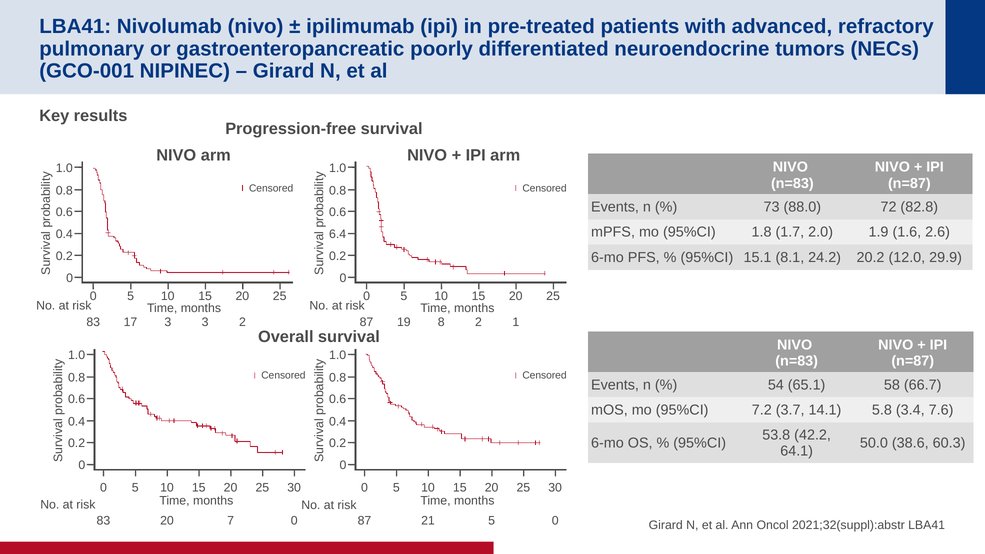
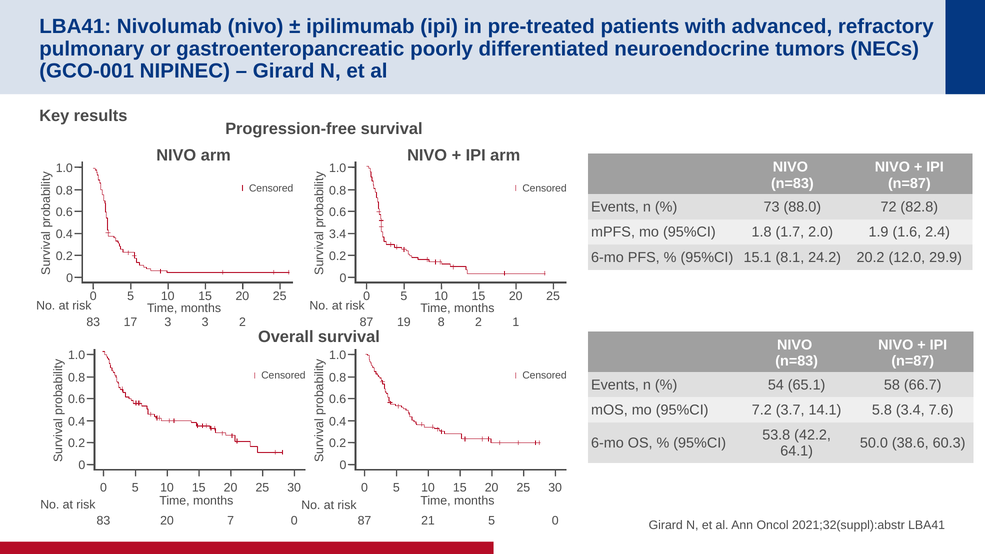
2.6: 2.6 -> 2.4
6.4 at (338, 234): 6.4 -> 3.4
